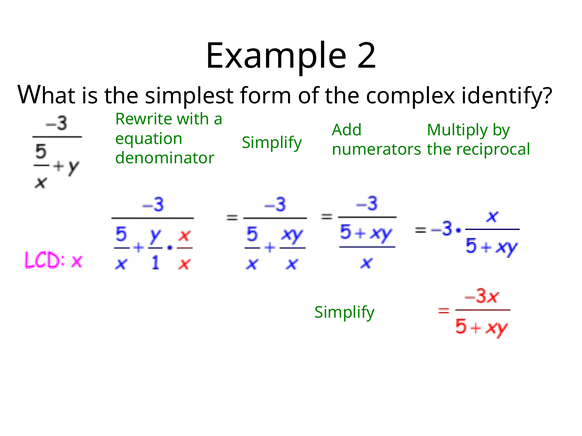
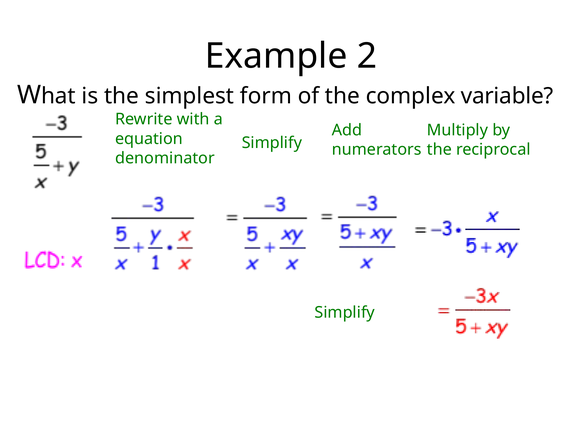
identify: identify -> variable
